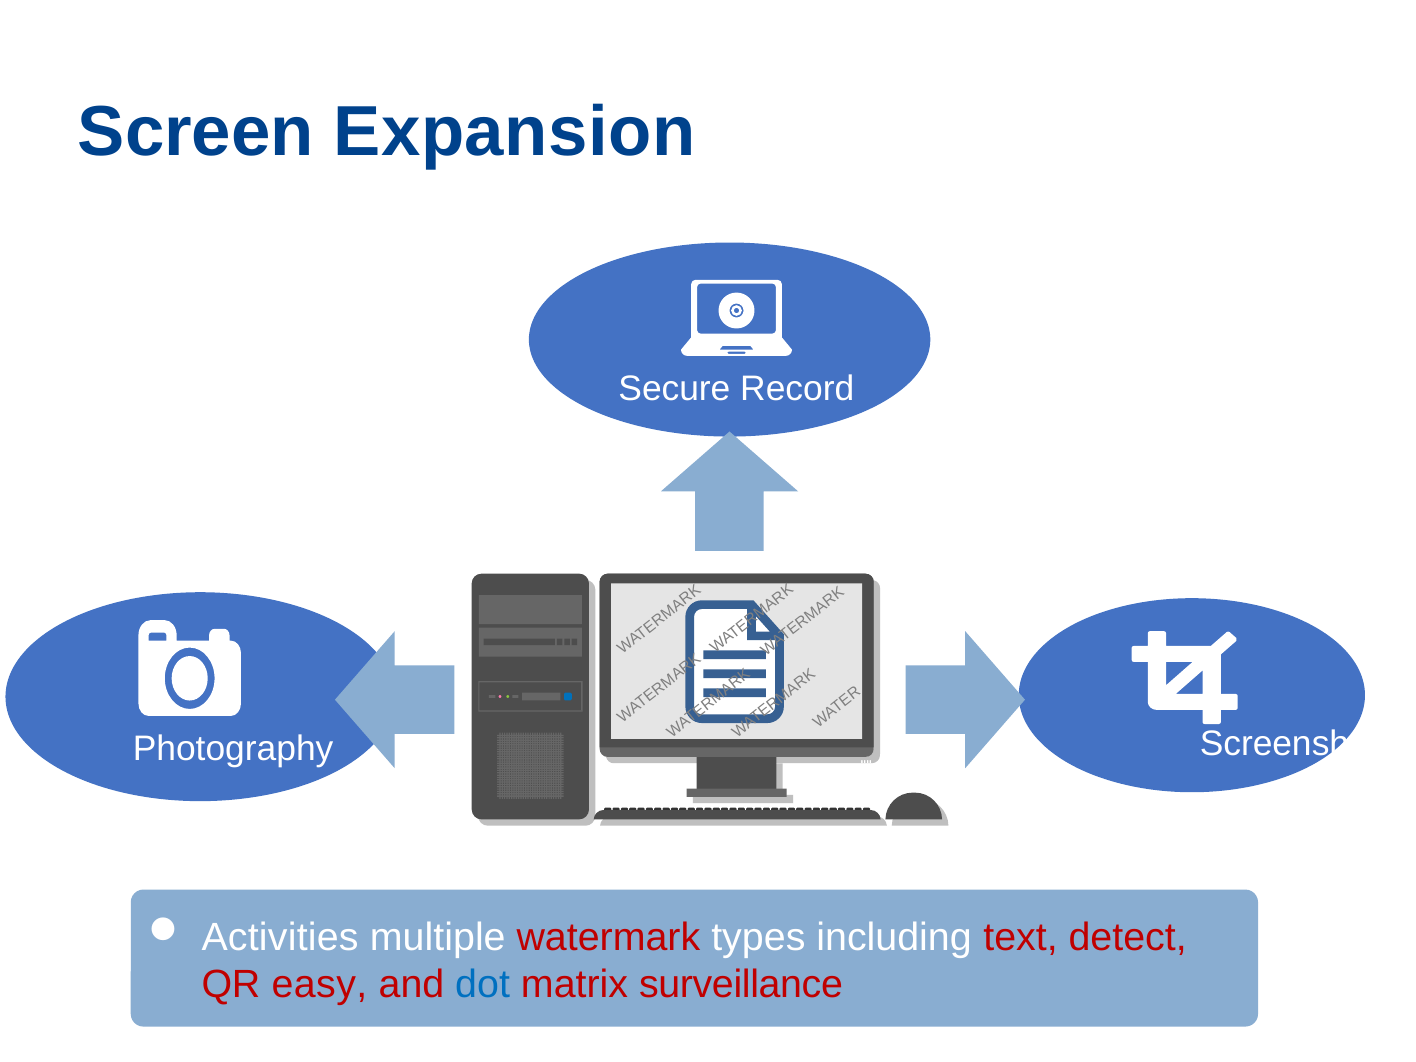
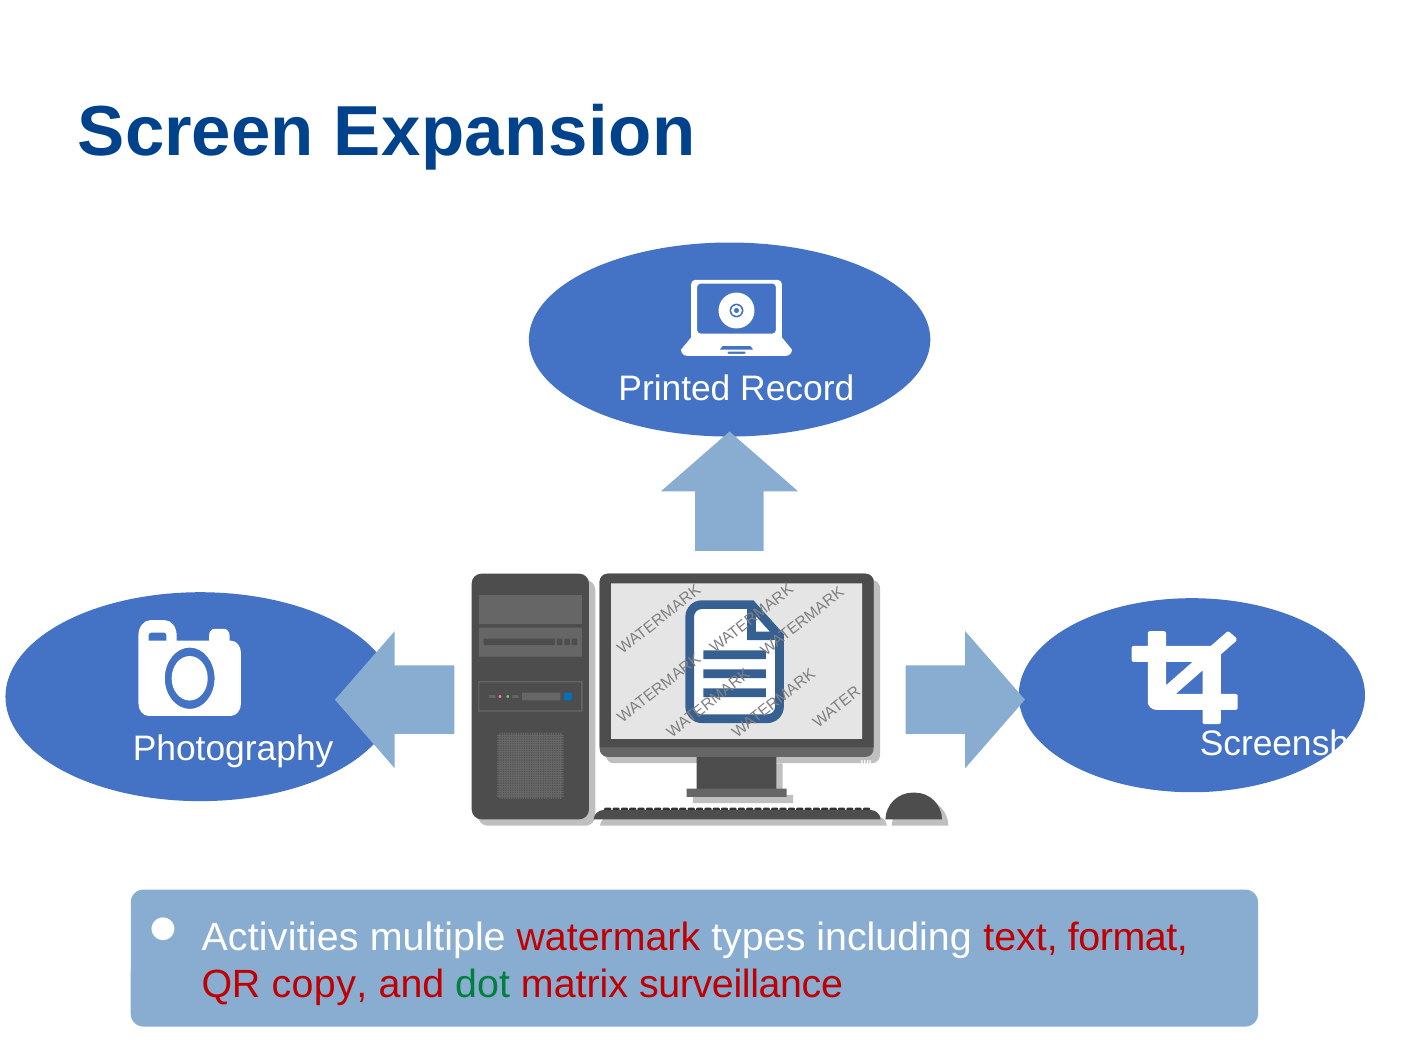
Secure: Secure -> Printed
detect: detect -> format
easy: easy -> copy
dot colour: blue -> green
